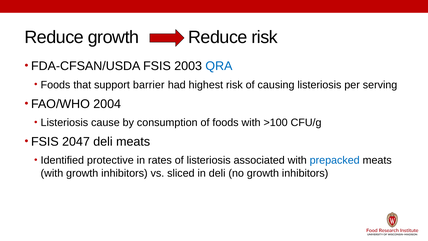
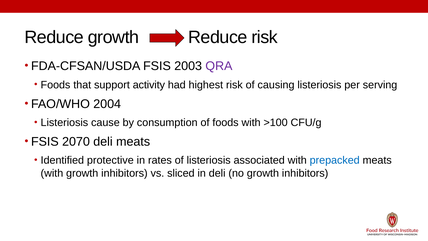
QRA colour: blue -> purple
barrier: barrier -> activity
2047: 2047 -> 2070
